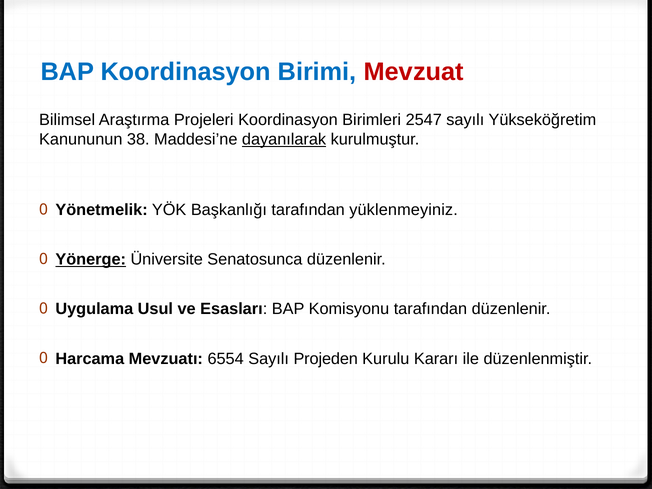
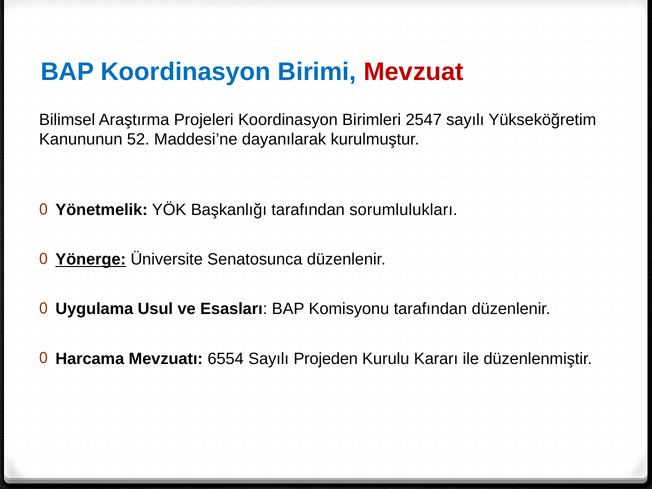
38: 38 -> 52
dayanılarak underline: present -> none
yüklenmeyiniz: yüklenmeyiniz -> sorumlulukları
